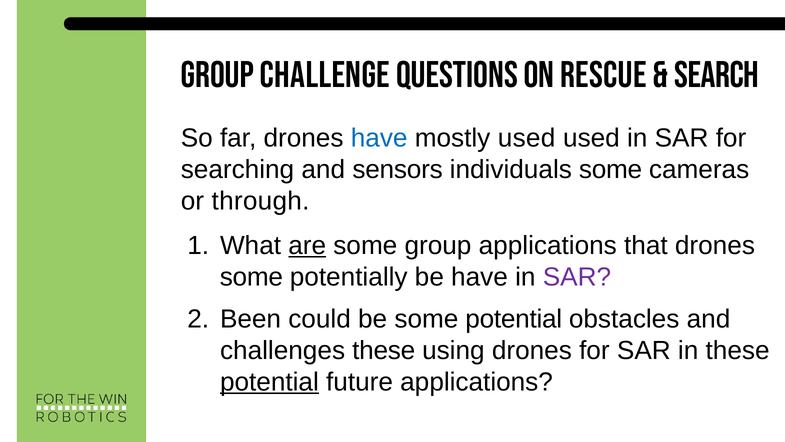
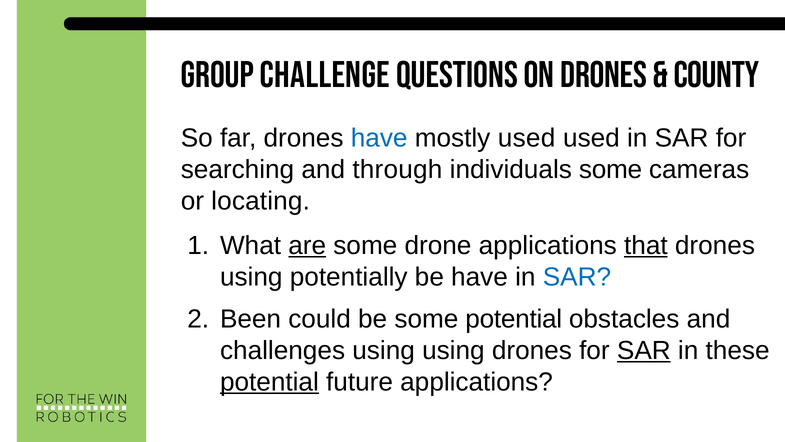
on Rescue: Rescue -> Drones
Search: Search -> County
sensors: sensors -> through
through: through -> locating
some group: group -> drone
that underline: none -> present
some at (251, 277): some -> using
SAR at (577, 277) colour: purple -> blue
challenges these: these -> using
SAR at (644, 350) underline: none -> present
